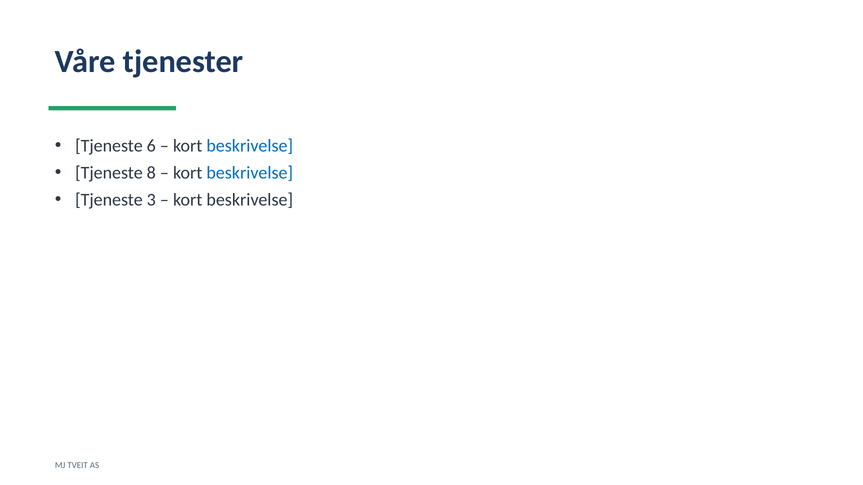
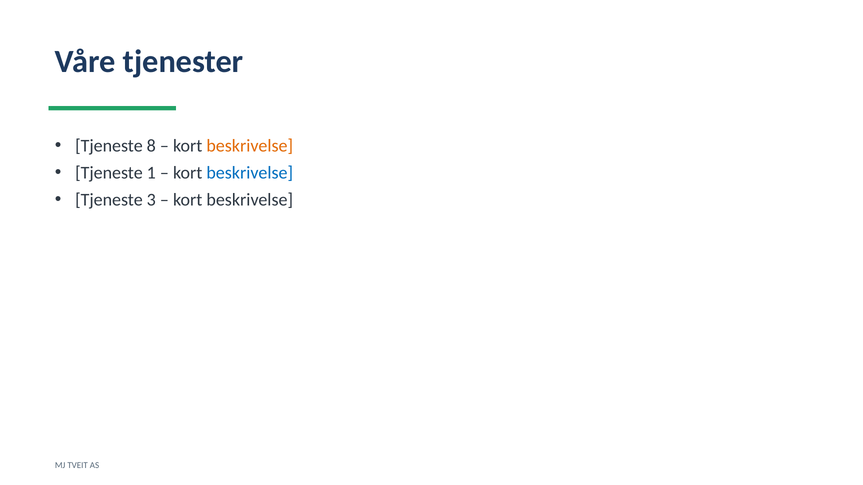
6: 6 -> 8
beskrivelse at (250, 146) colour: blue -> orange
8: 8 -> 1
